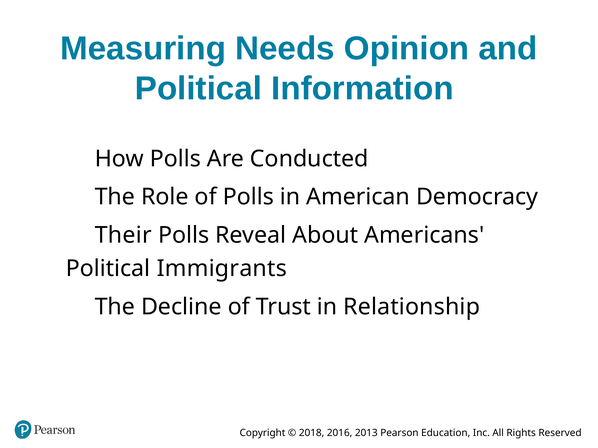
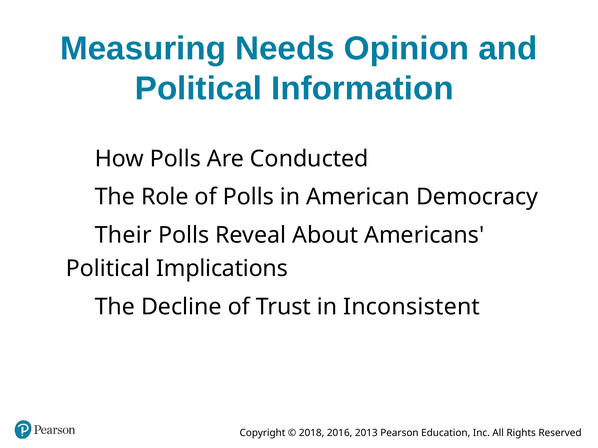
Immigrants: Immigrants -> Implications
Relationship: Relationship -> Inconsistent
